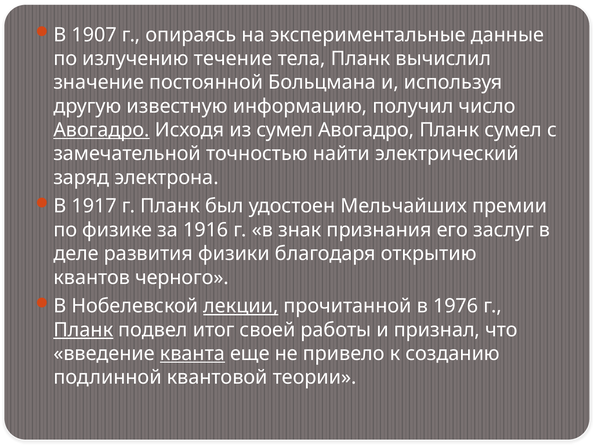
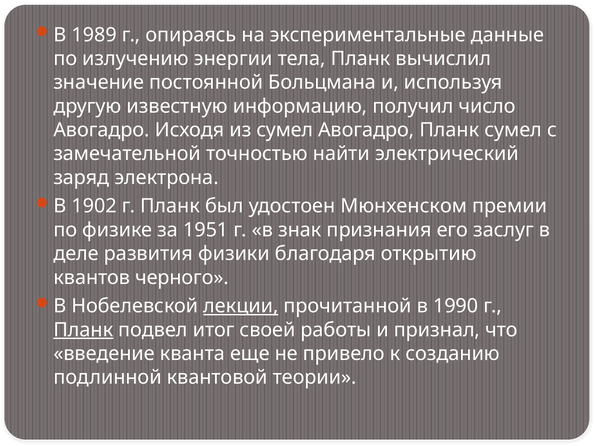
1907: 1907 -> 1989
течение: течение -> энергии
Авогадро at (101, 130) underline: present -> none
1917: 1917 -> 1902
Мельчайших: Мельчайших -> Мюнхенском
1916: 1916 -> 1951
1976: 1976 -> 1990
кванта underline: present -> none
